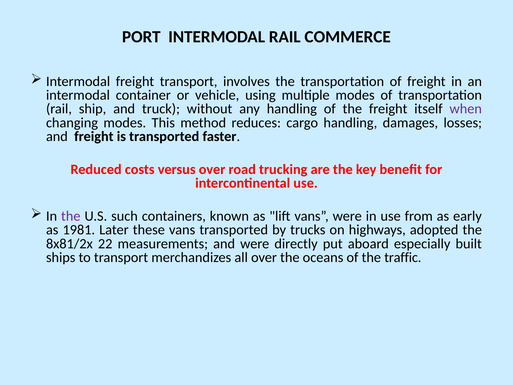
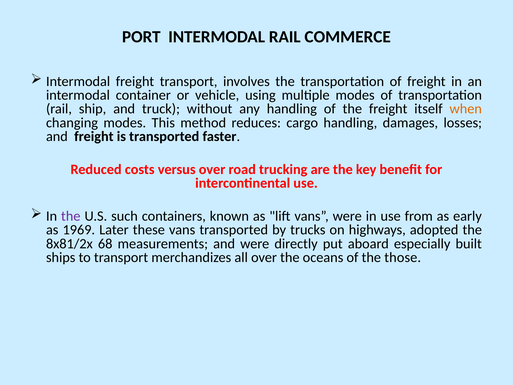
when colour: purple -> orange
1981: 1981 -> 1969
22: 22 -> 68
traffic: traffic -> those
